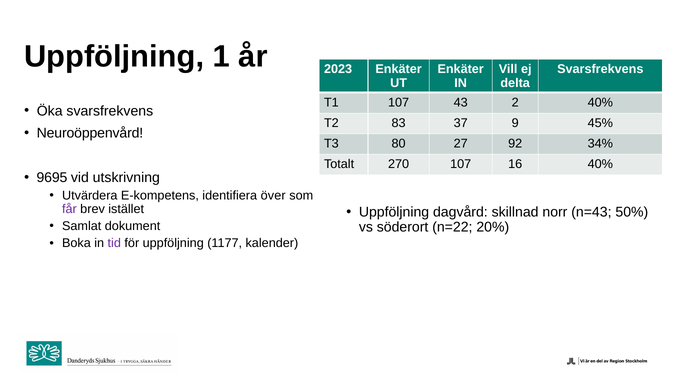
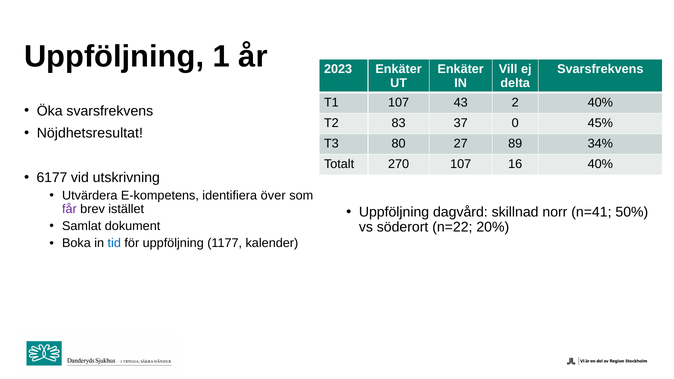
9: 9 -> 0
Neuroöppenvård: Neuroöppenvård -> Nöjdhetsresultat
92: 92 -> 89
9695: 9695 -> 6177
n=43: n=43 -> n=41
tid colour: purple -> blue
